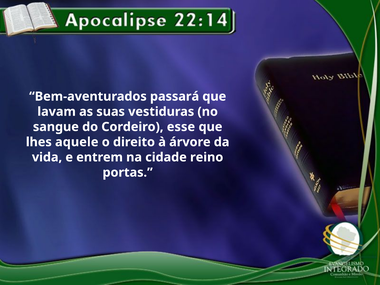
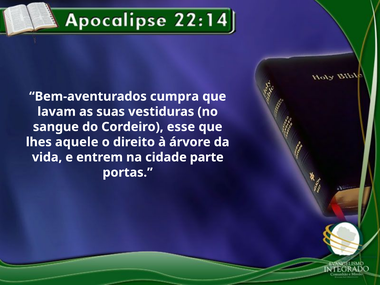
passará: passará -> cumpra
reino: reino -> parte
